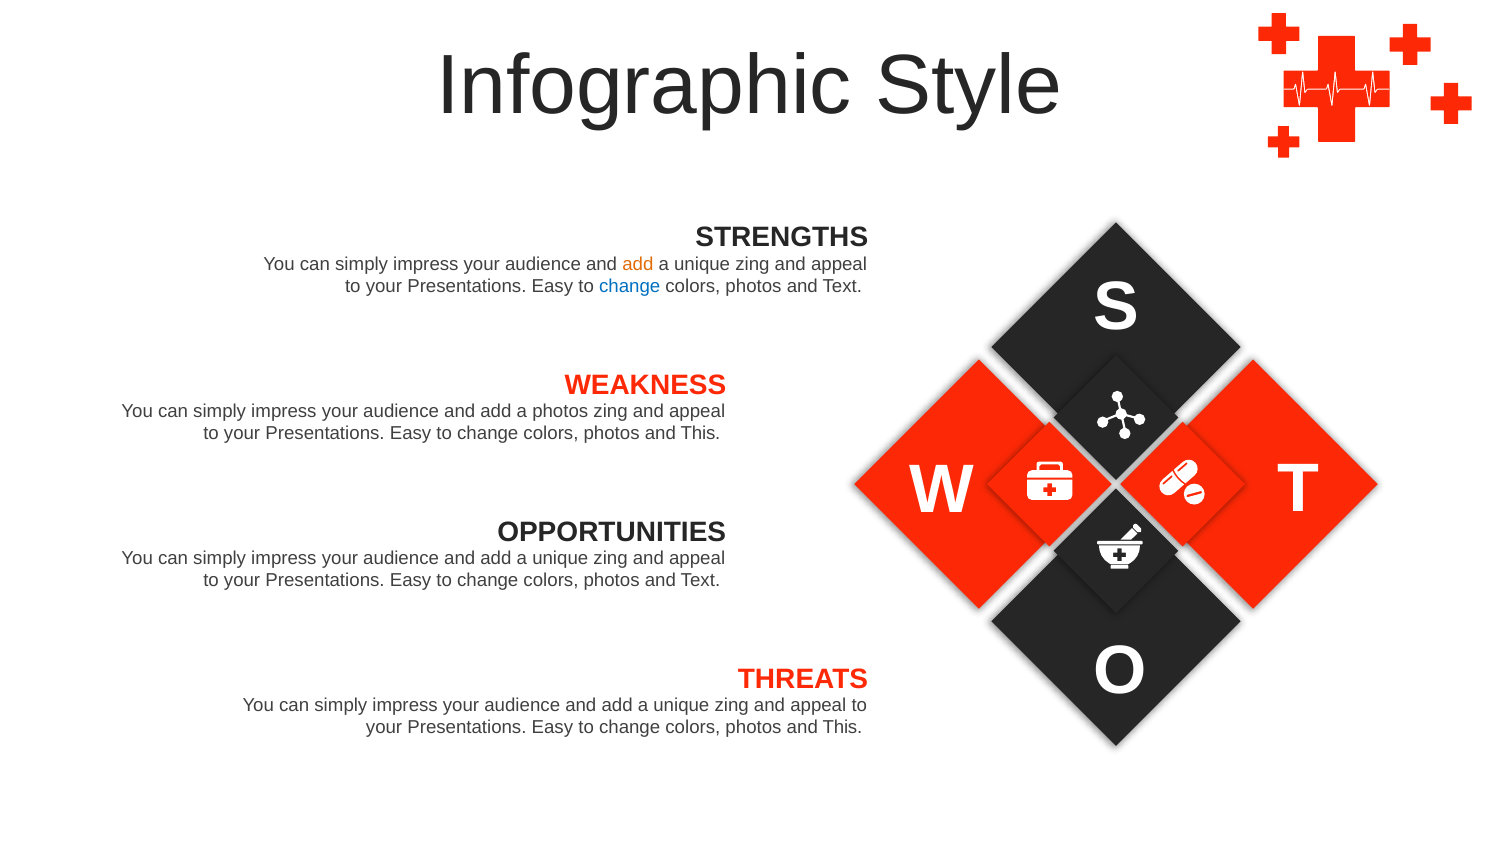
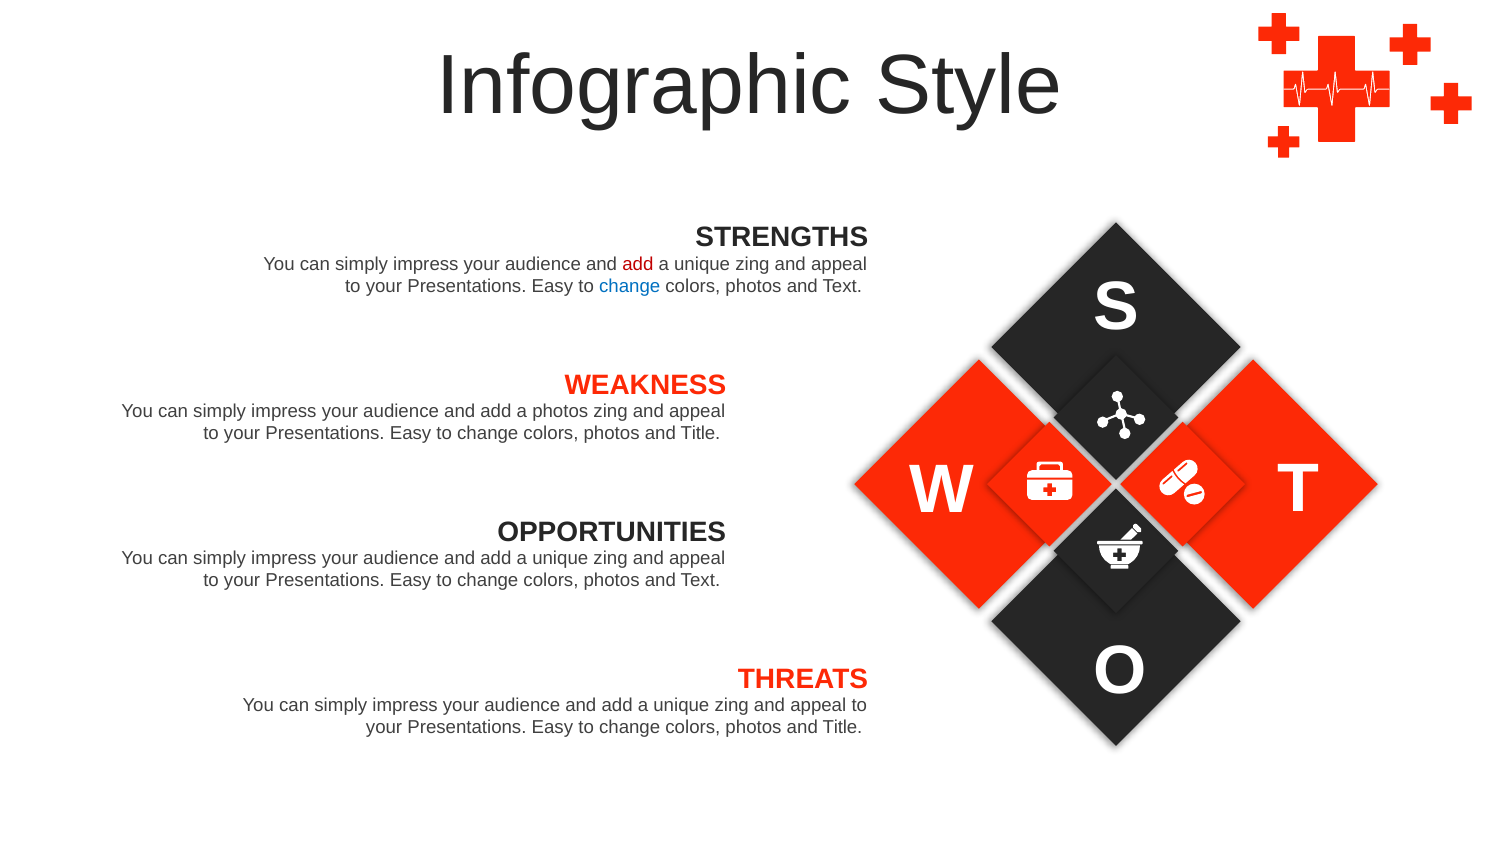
add at (638, 264) colour: orange -> red
This at (701, 433): This -> Title
This at (842, 728): This -> Title
